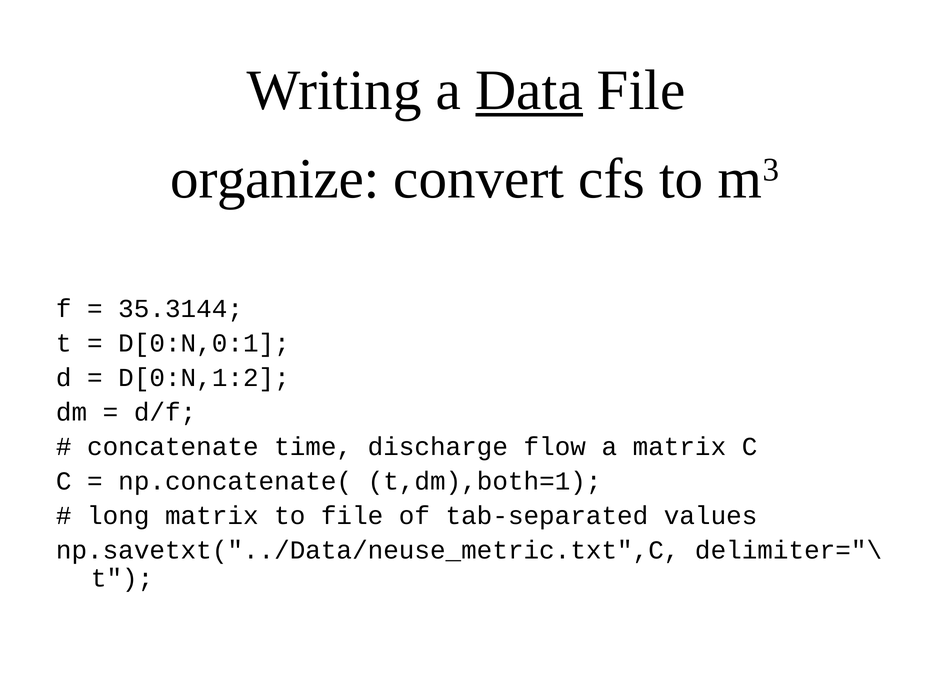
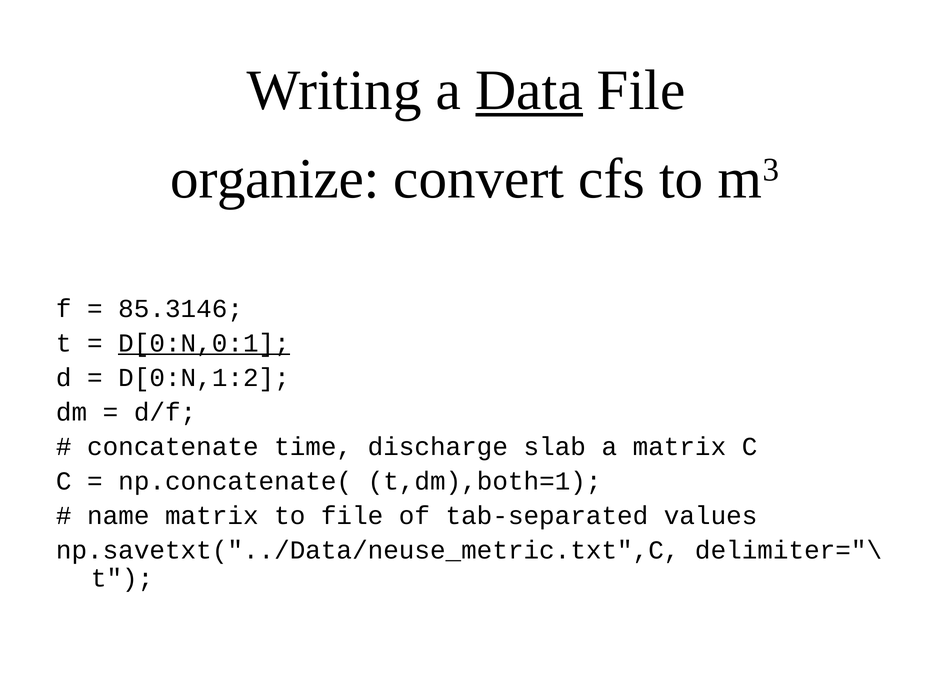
35.3144: 35.3144 -> 85.3146
D[0:N,0:1 underline: none -> present
flow: flow -> slab
long: long -> name
